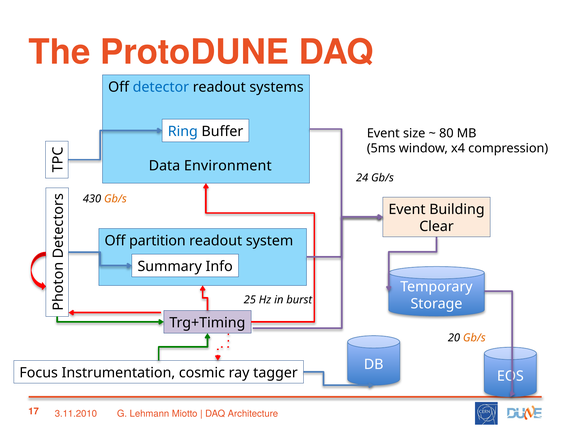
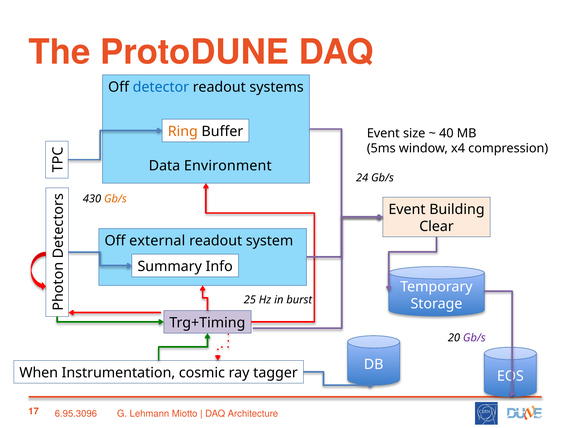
Ring colour: blue -> orange
80: 80 -> 40
partition: partition -> external
Gb/s at (474, 337) colour: orange -> purple
Focus: Focus -> When
3.11.2010: 3.11.2010 -> 6.95.3096
